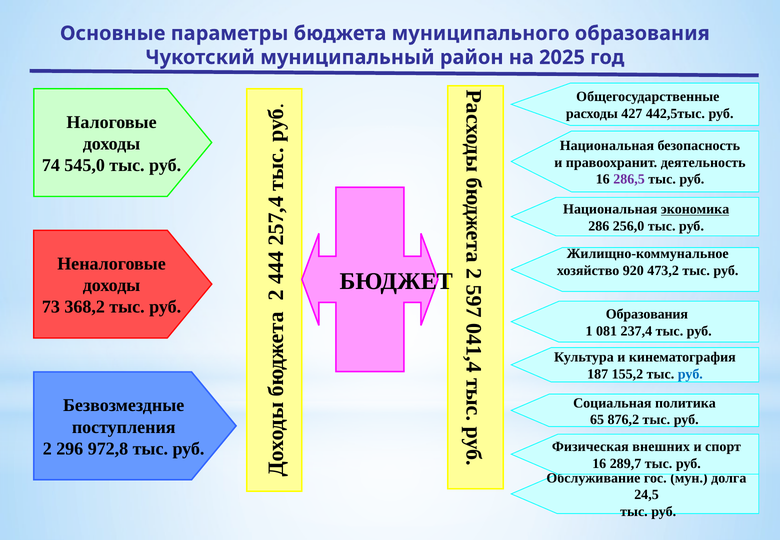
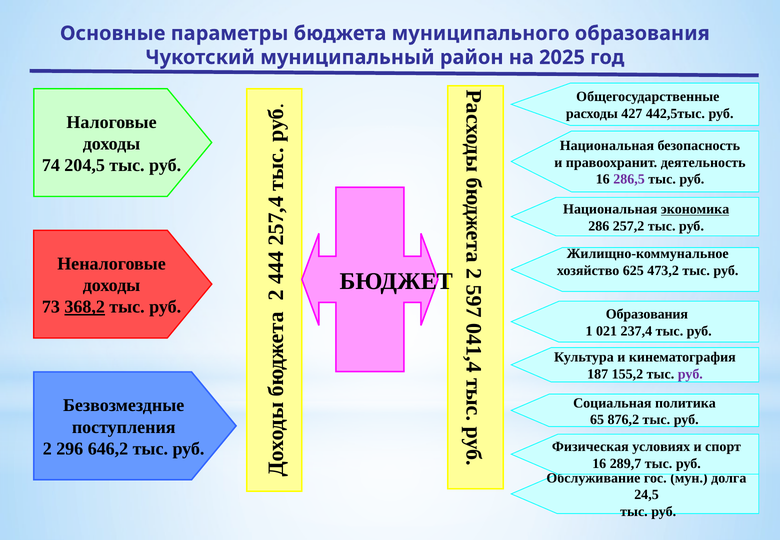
545,0: 545,0 -> 204,5
256,0: 256,0 -> 257,2
920: 920 -> 625
368,2 underline: none -> present
081: 081 -> 021
руб at (690, 374) colour: blue -> purple
внешних: внешних -> условиях
972,8: 972,8 -> 646,2
